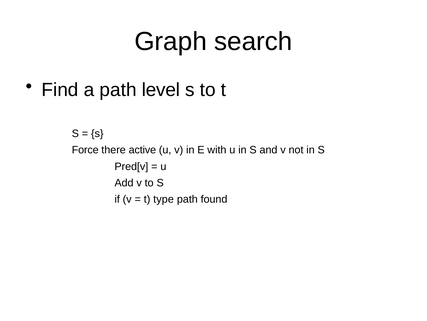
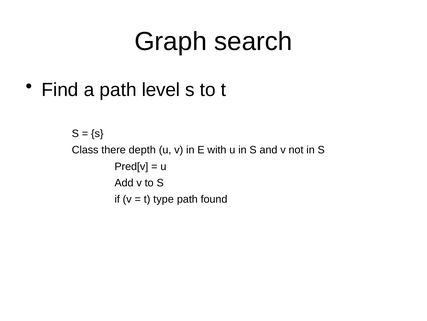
Force: Force -> Class
active: active -> depth
